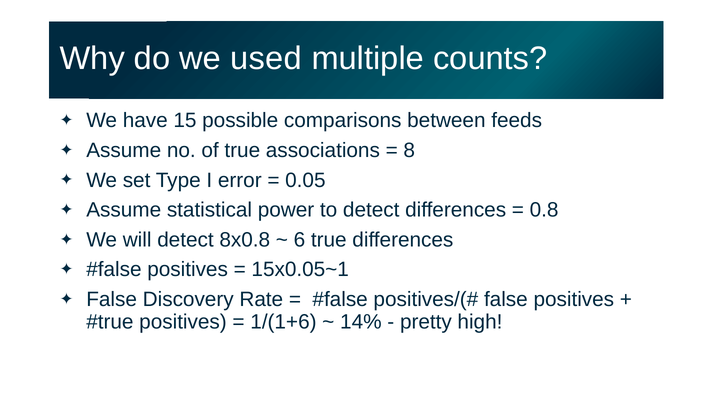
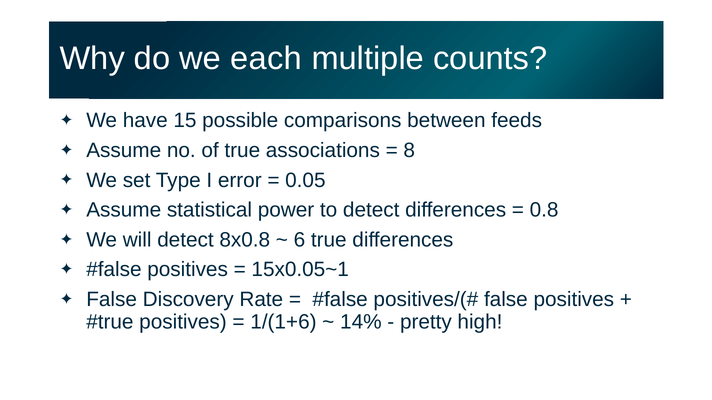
used: used -> each
